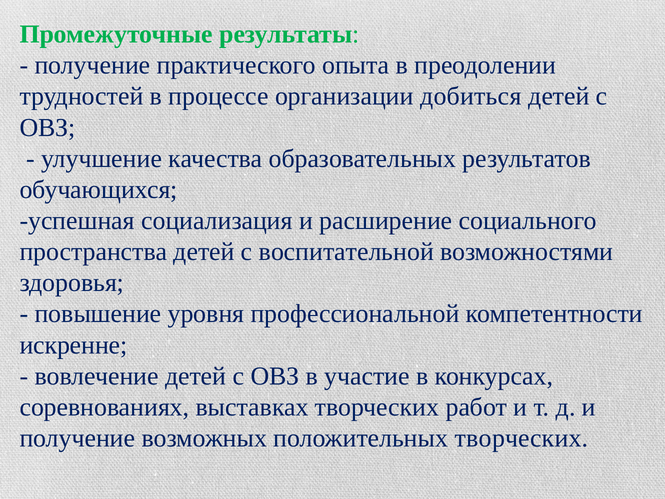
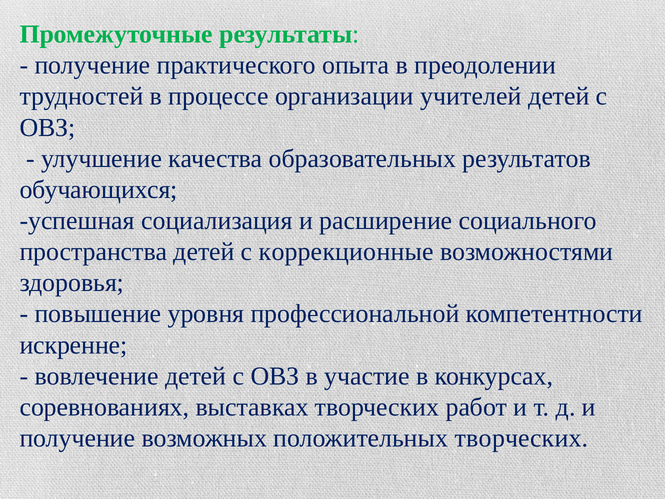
добиться: добиться -> учителей
воспитательной: воспитательной -> коррекционные
